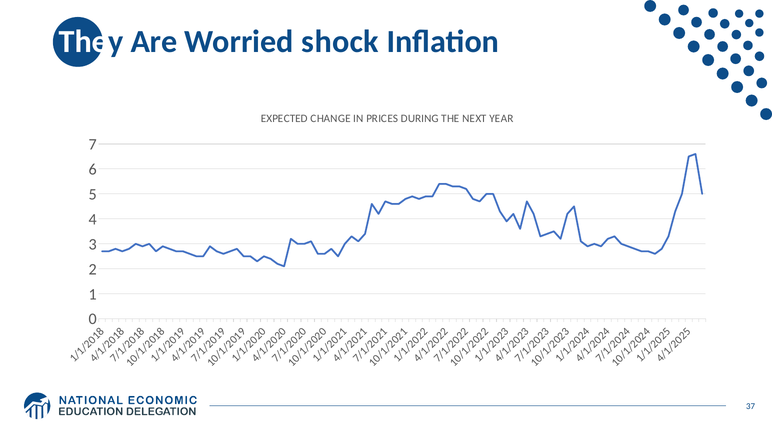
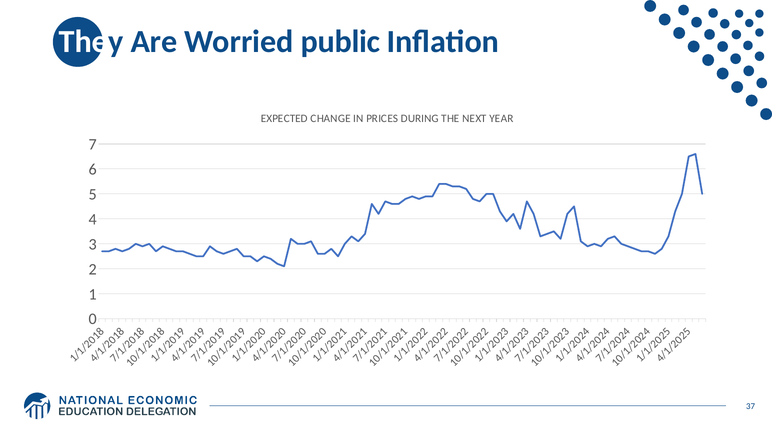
shock: shock -> public
